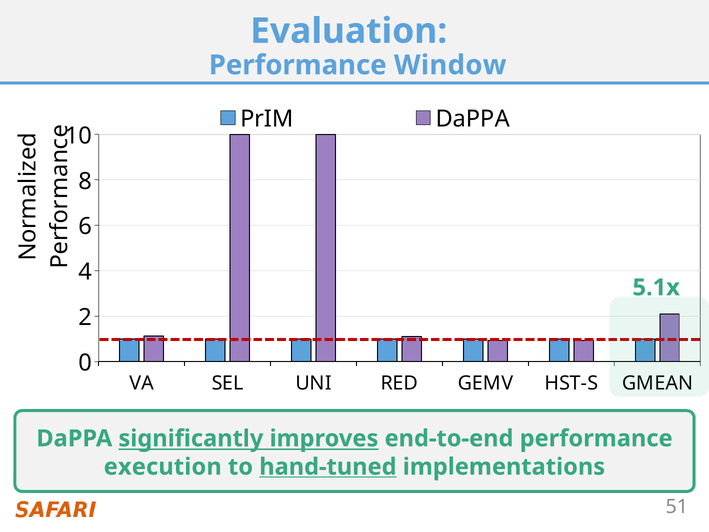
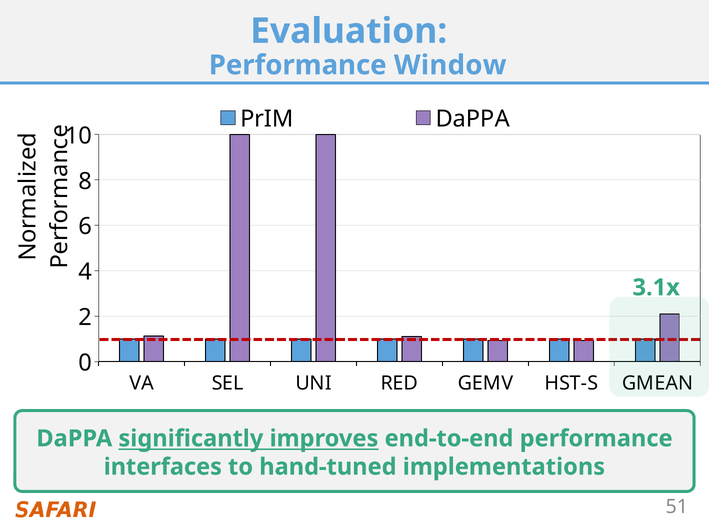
5.1x: 5.1x -> 3.1x
execution: execution -> interfaces
hand-tuned underline: present -> none
